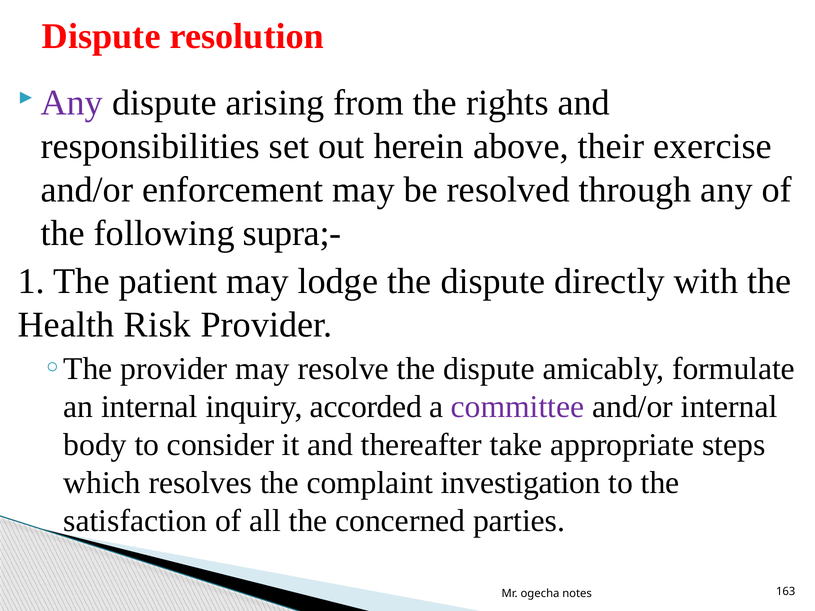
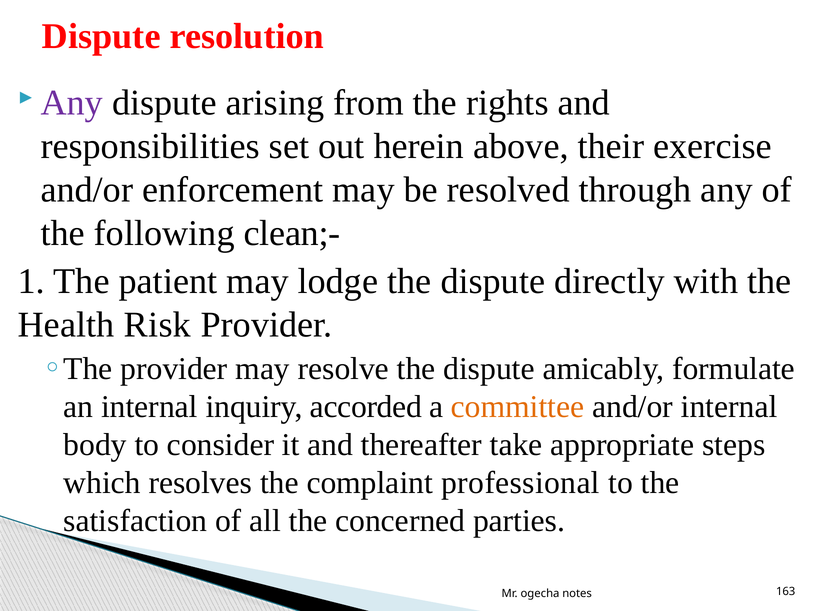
supra;-: supra;- -> clean;-
committee colour: purple -> orange
investigation: investigation -> professional
